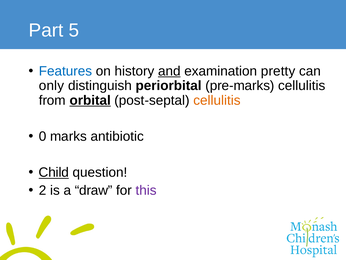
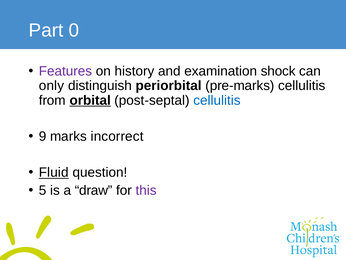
5: 5 -> 0
Features colour: blue -> purple
and underline: present -> none
pretty: pretty -> shock
cellulitis at (217, 100) colour: orange -> blue
0: 0 -> 9
antibiotic: antibiotic -> incorrect
Child: Child -> Fluid
2: 2 -> 5
